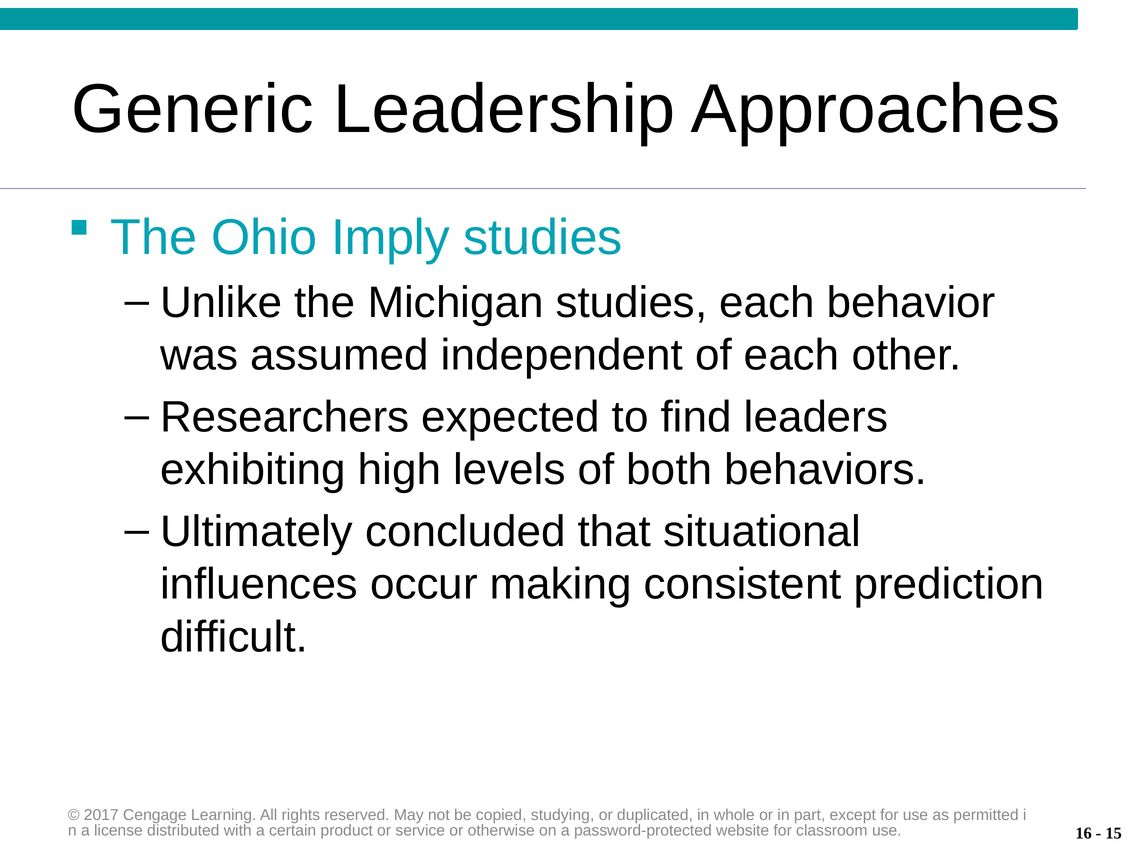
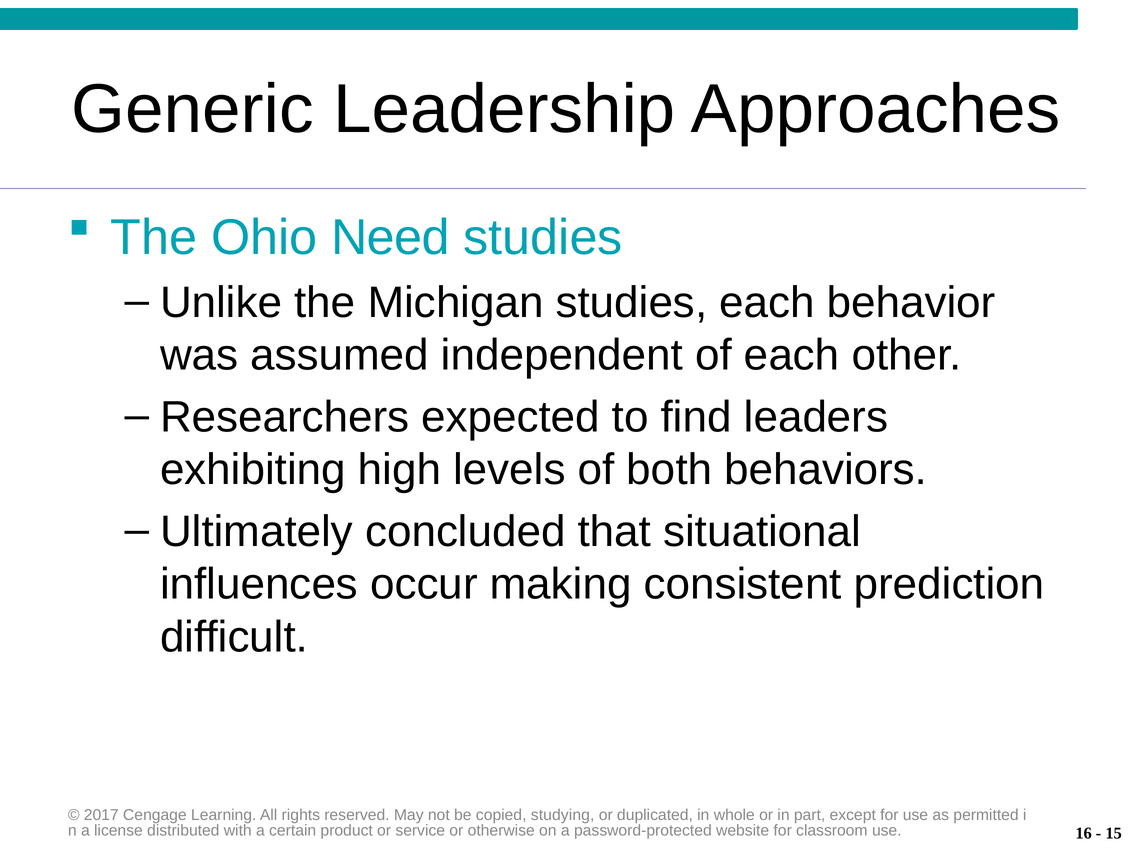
Imply: Imply -> Need
